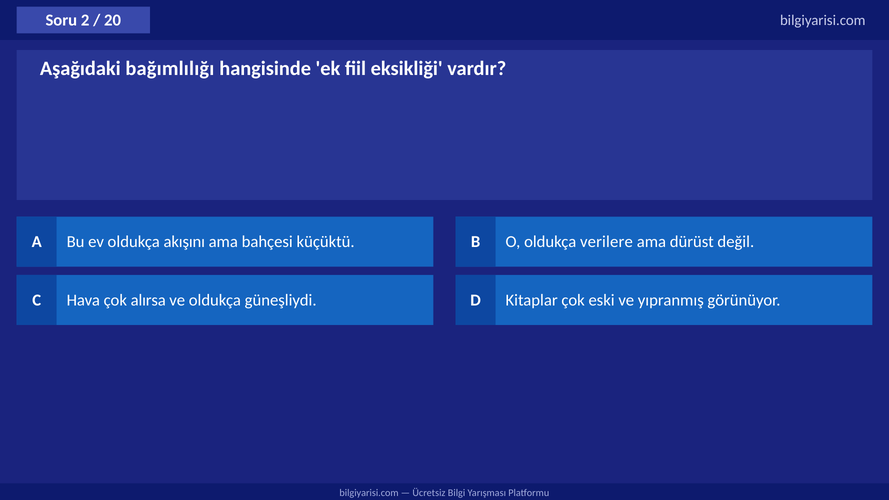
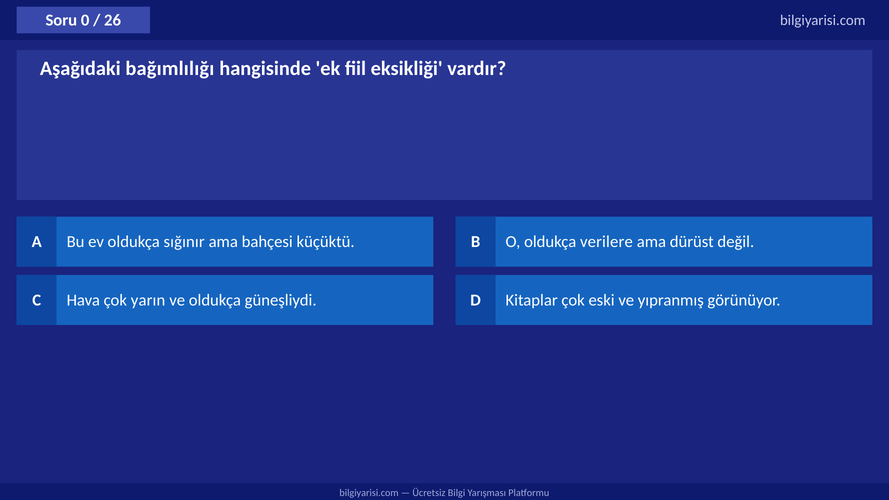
2: 2 -> 0
20: 20 -> 26
akışını: akışını -> sığınır
alırsa: alırsa -> yarın
